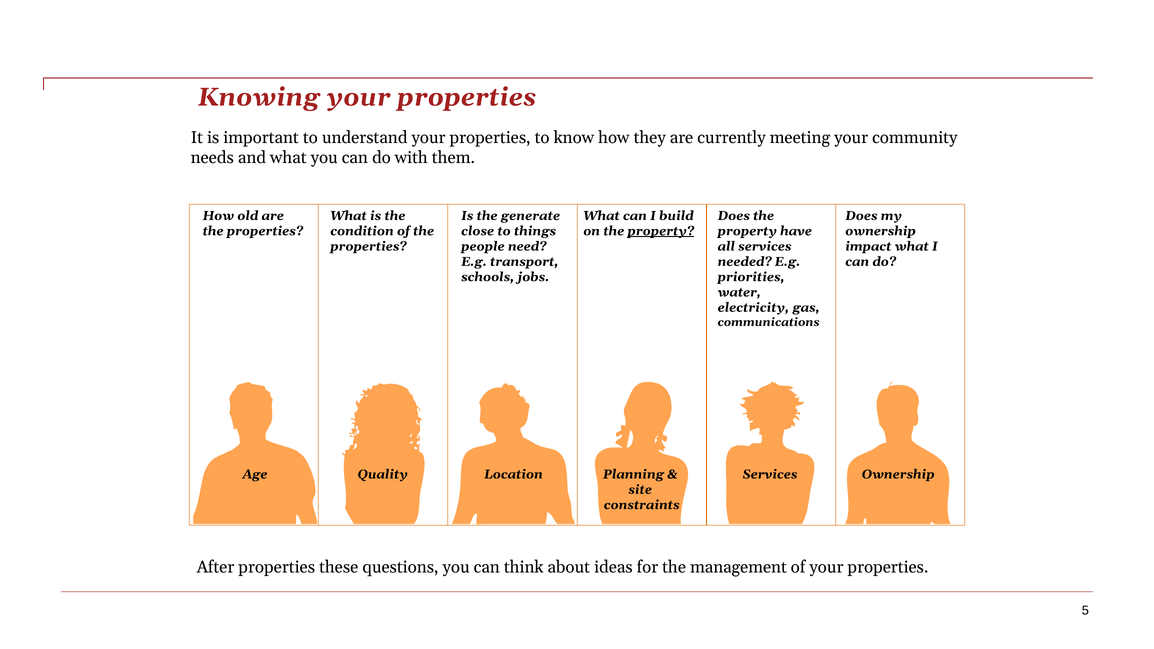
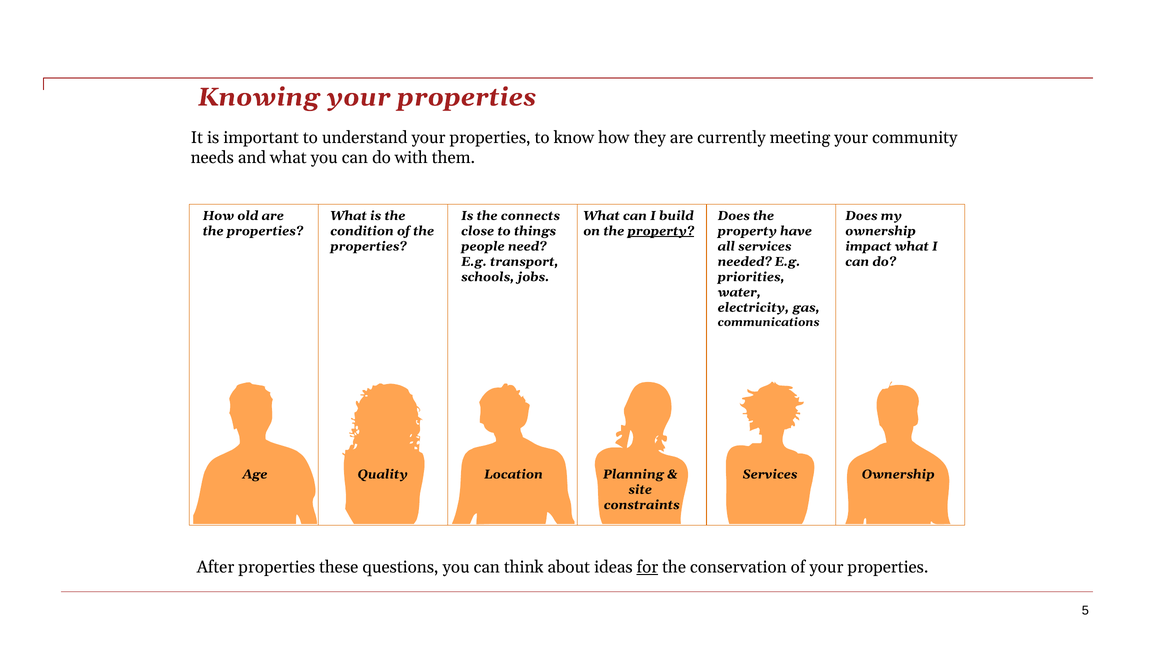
generate: generate -> connects
for underline: none -> present
management: management -> conservation
